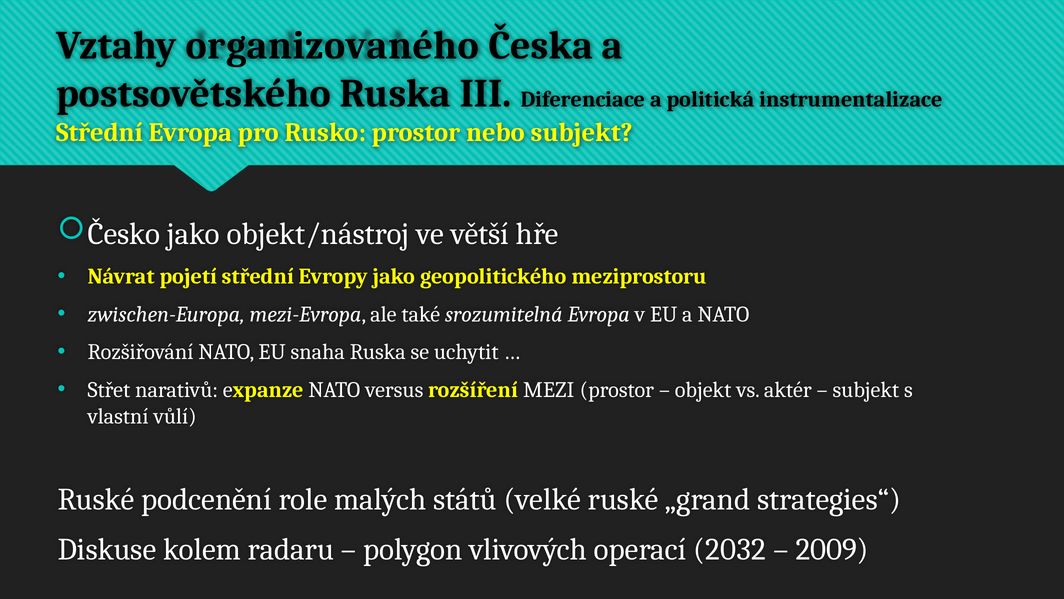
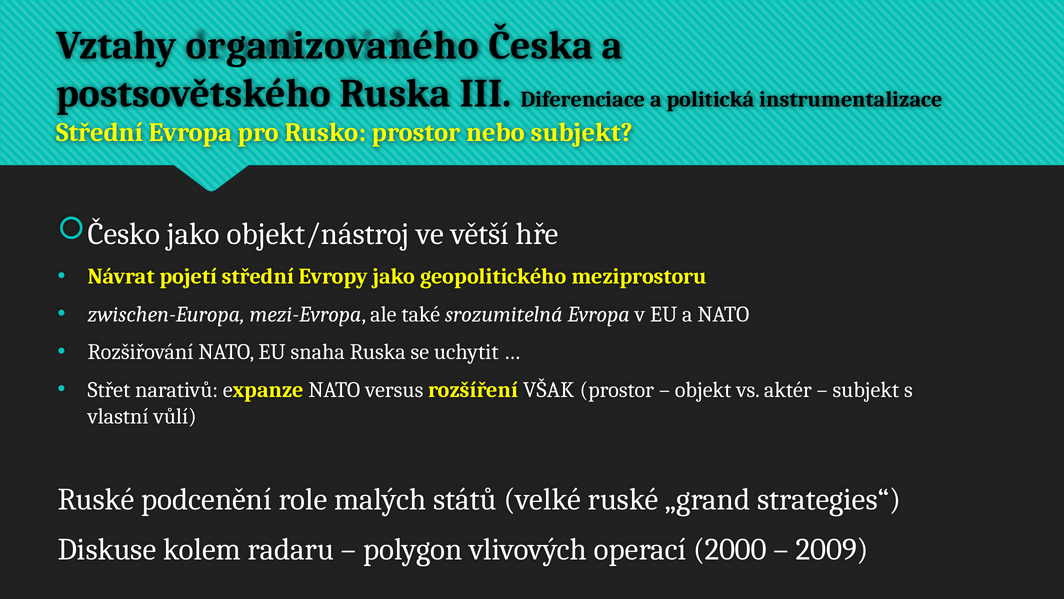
MEZI: MEZI -> VŠAK
2032: 2032 -> 2000
